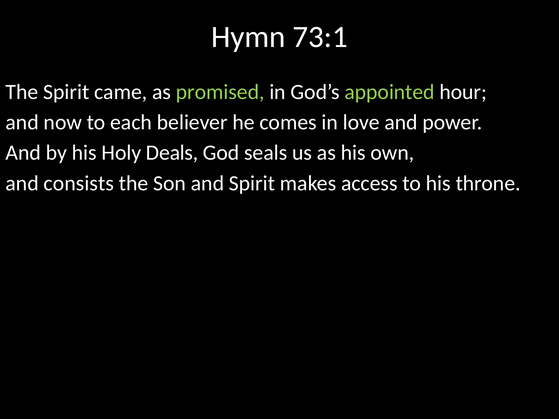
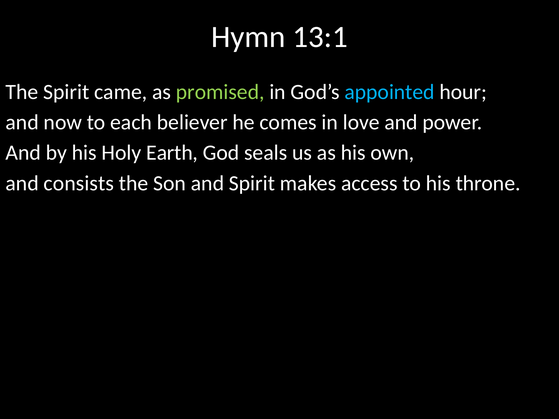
73:1: 73:1 -> 13:1
appointed colour: light green -> light blue
Deals: Deals -> Earth
